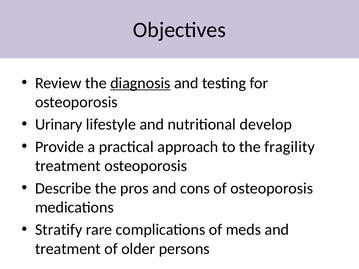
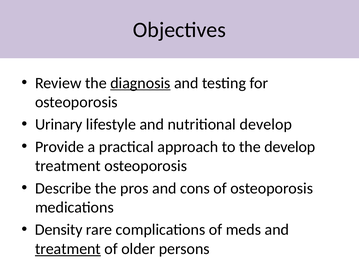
the fragility: fragility -> develop
Stratify: Stratify -> Density
treatment at (68, 249) underline: none -> present
